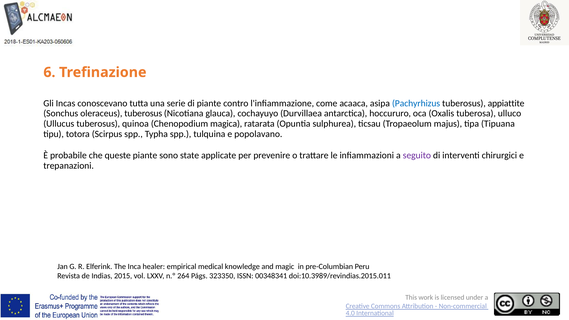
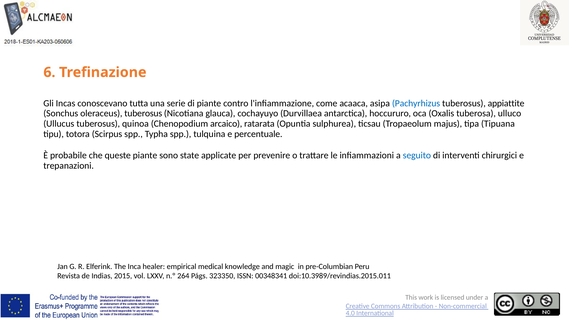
magica: magica -> arcaico
popolavano: popolavano -> percentuale
seguito colour: purple -> blue
